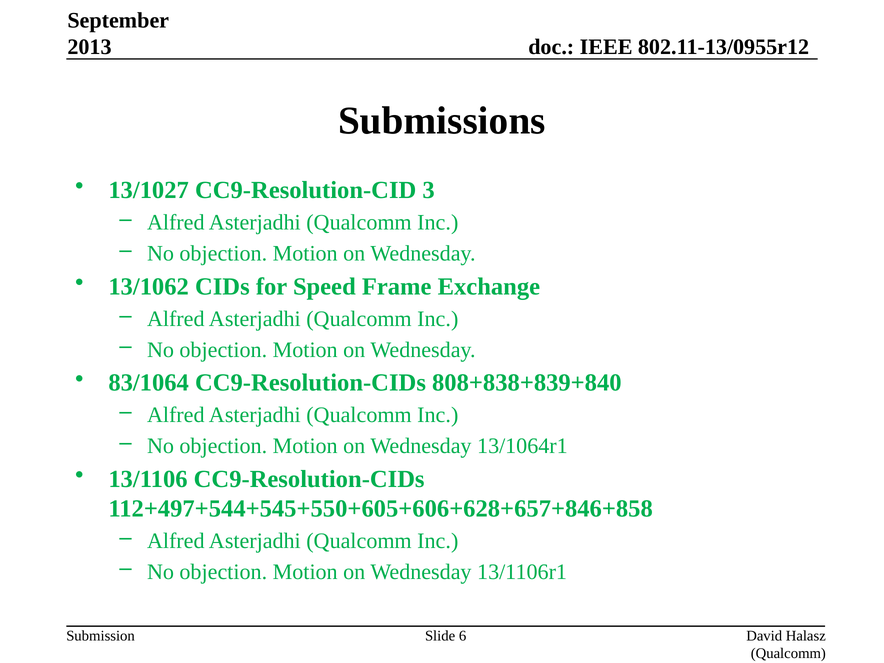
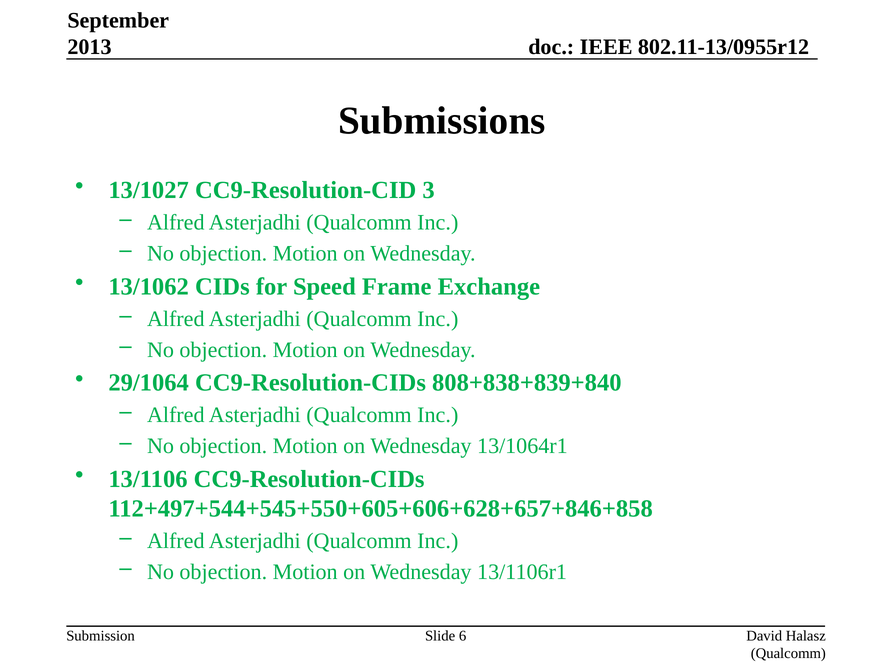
83/1064: 83/1064 -> 29/1064
